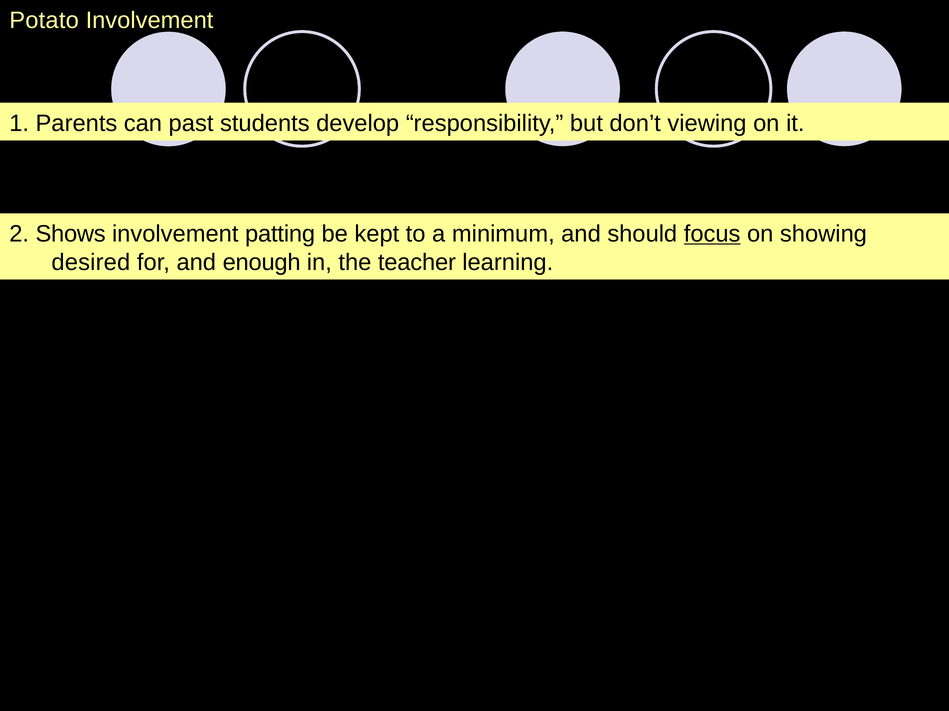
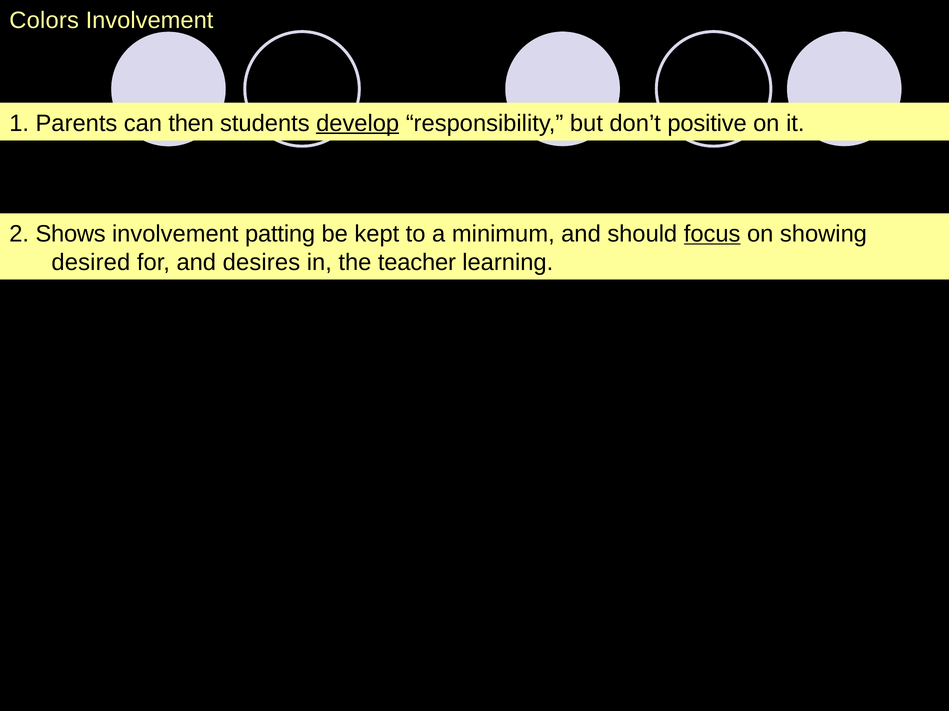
Potato: Potato -> Colors
past: past -> then
develop underline: none -> present
viewing: viewing -> positive
enough: enough -> desires
